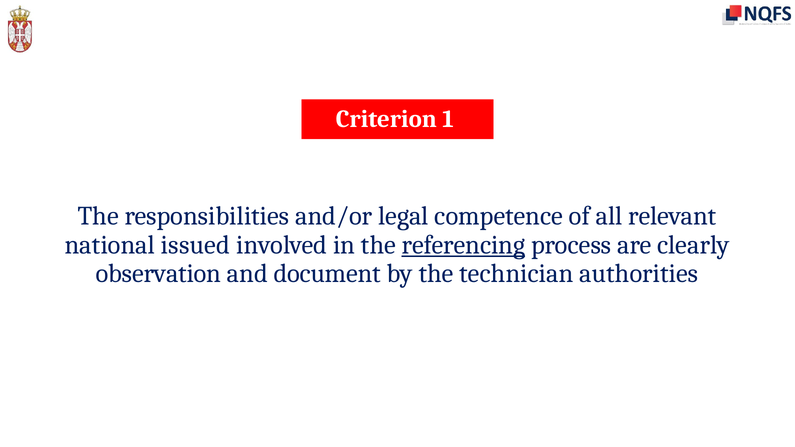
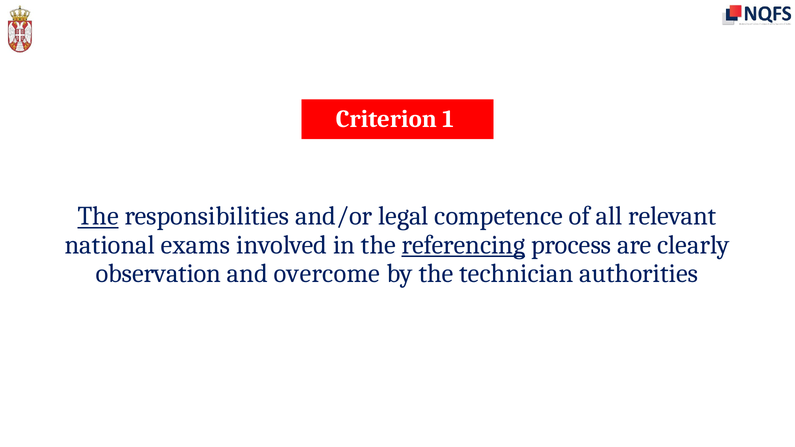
The at (98, 216) underline: none -> present
issued: issued -> exams
document: document -> overcome
